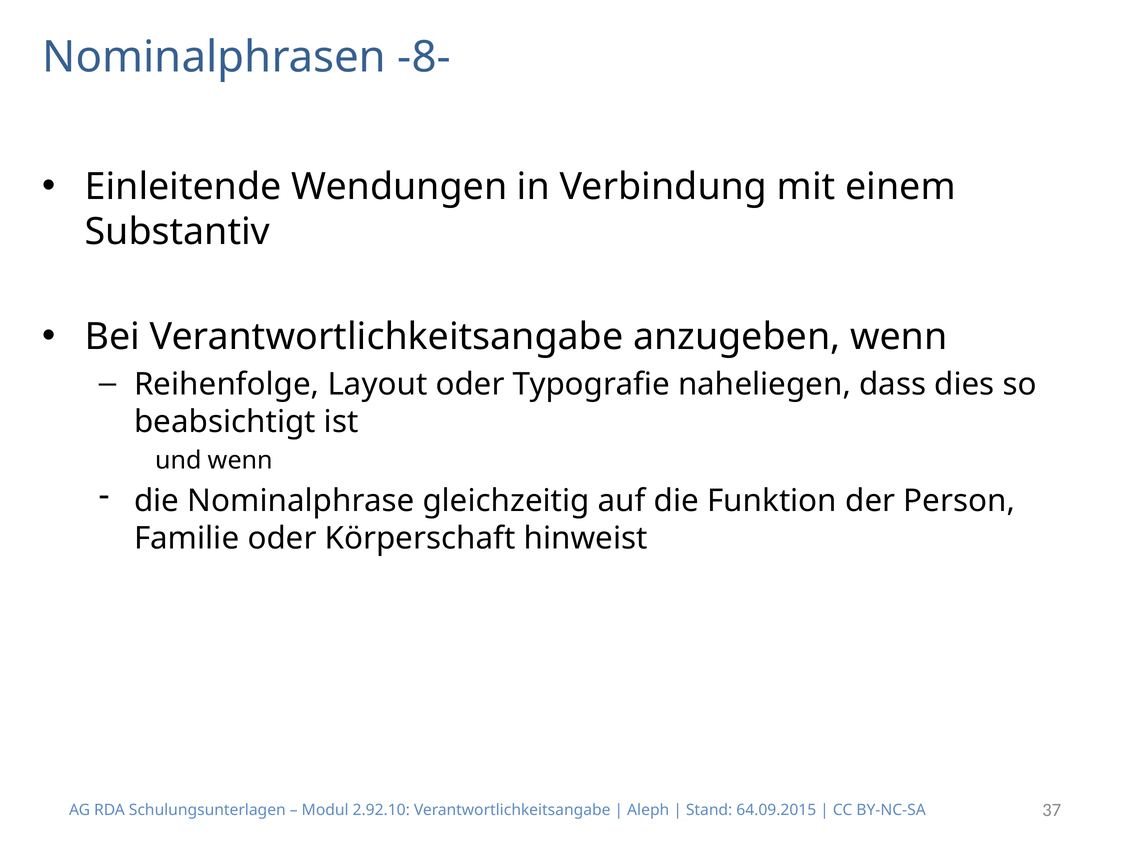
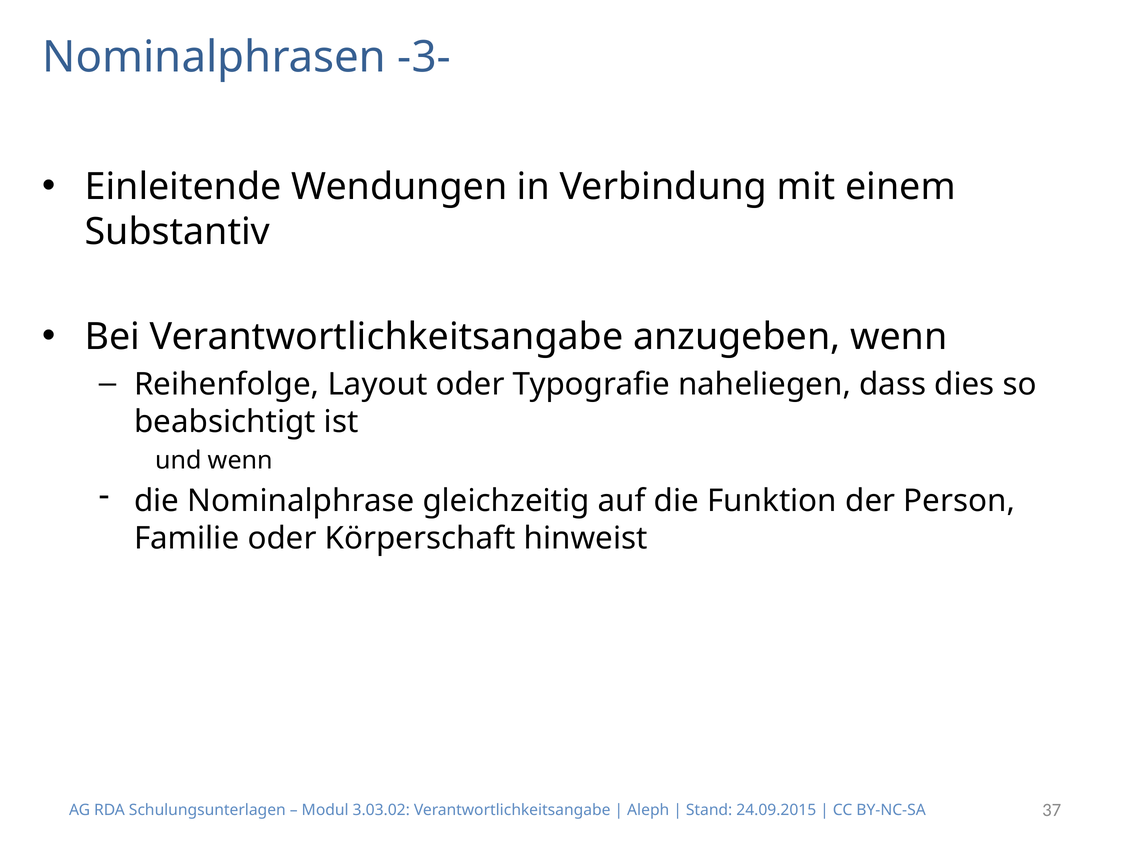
-8-: -8- -> -3-
2.92.10: 2.92.10 -> 3.03.02
64.09.2015: 64.09.2015 -> 24.09.2015
